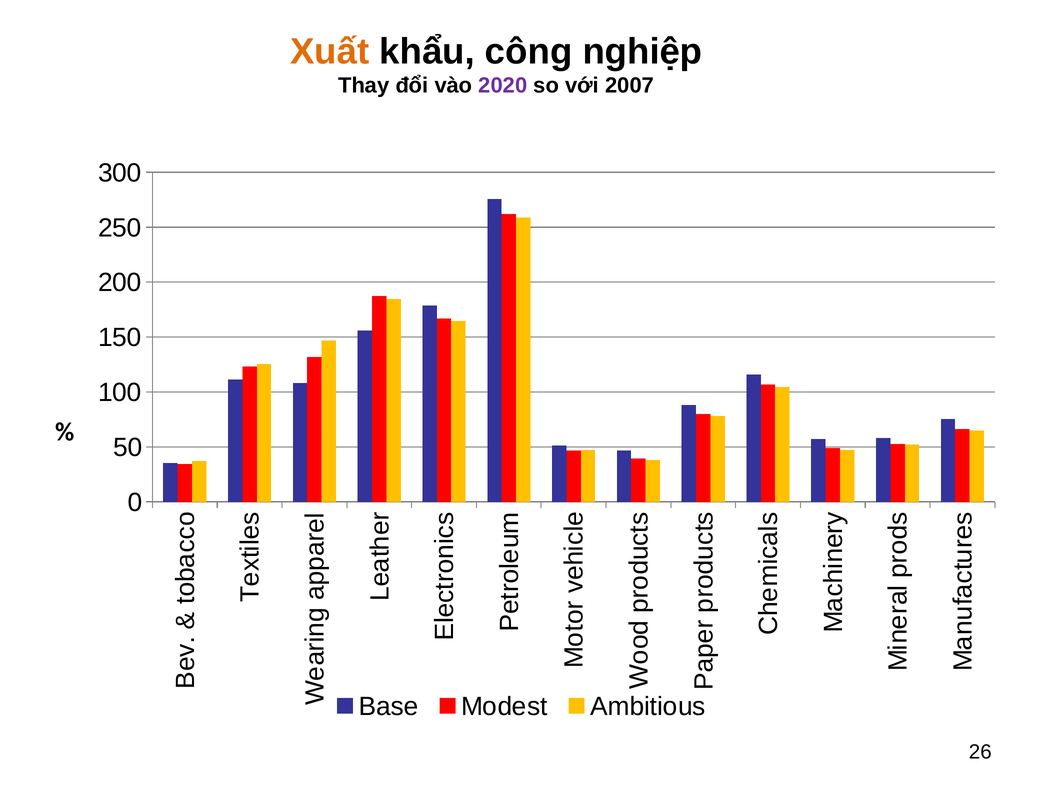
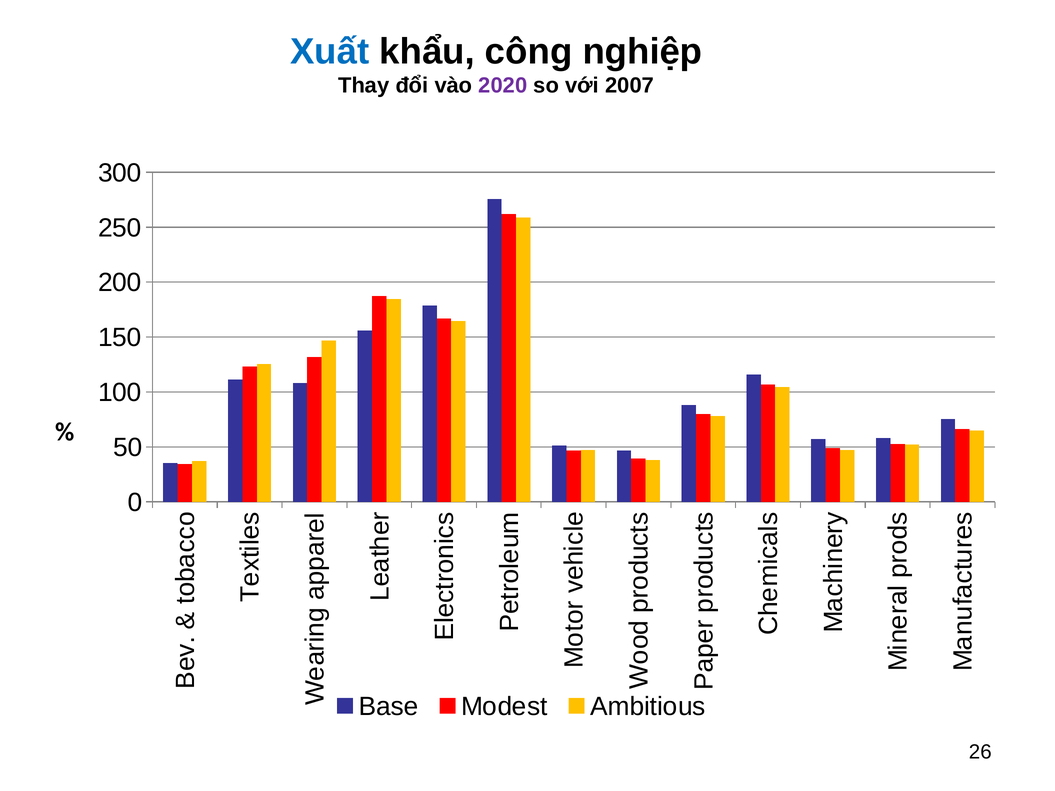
Xuất colour: orange -> blue
